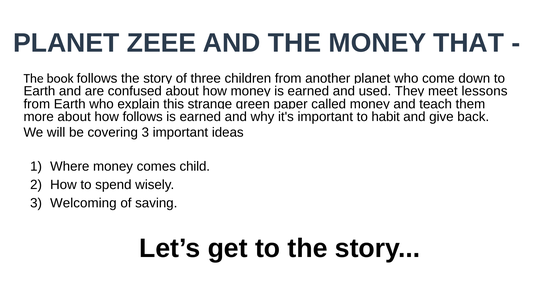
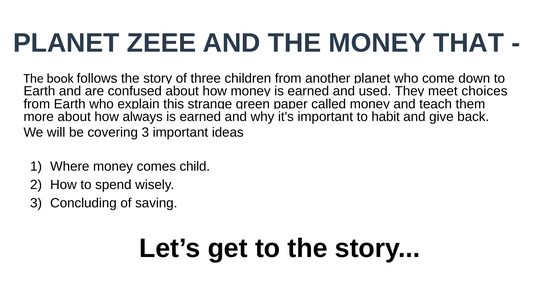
lessons: lessons -> choices
how follows: follows -> always
Welcoming: Welcoming -> Concluding
